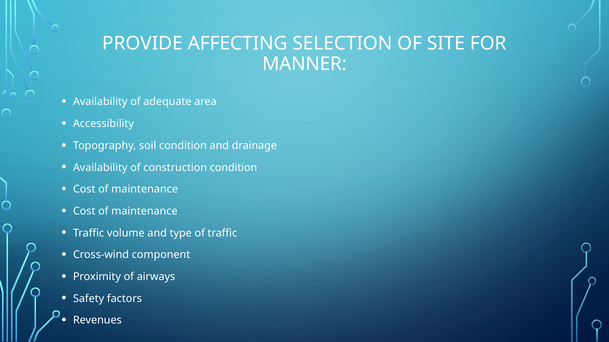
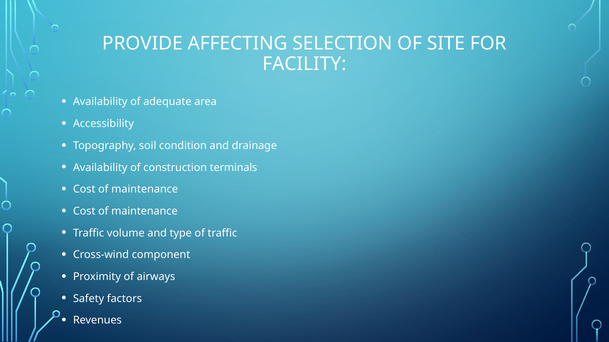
MANNER: MANNER -> FACILITY
construction condition: condition -> terminals
